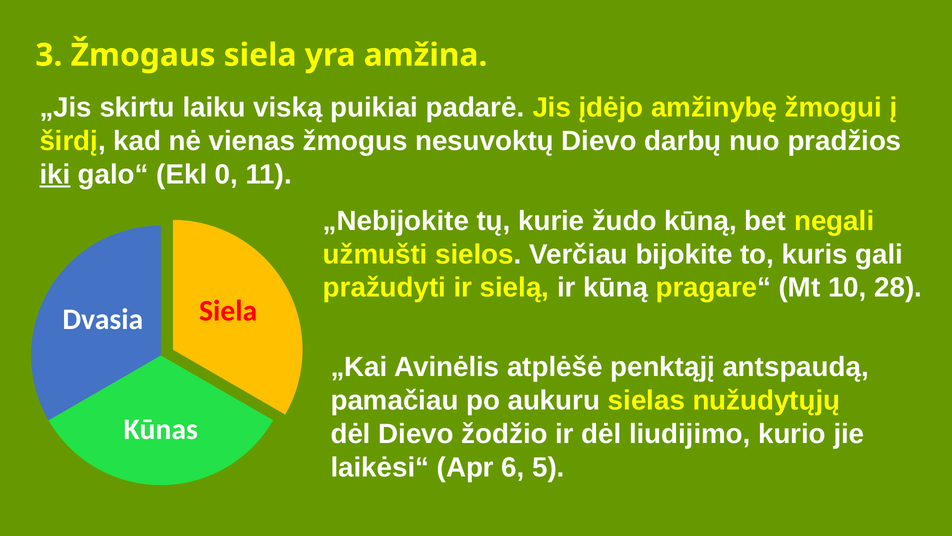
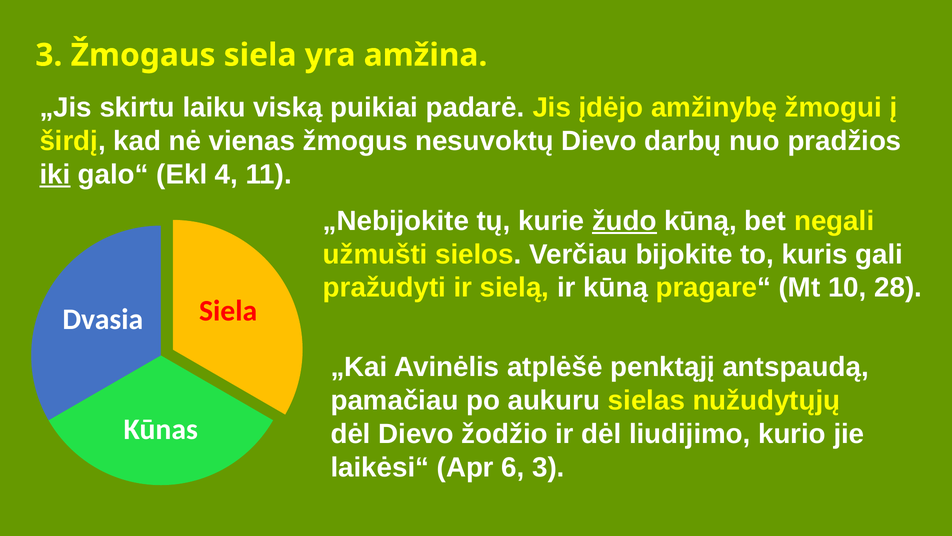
0: 0 -> 4
žudo underline: none -> present
6 5: 5 -> 3
